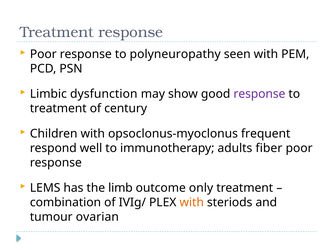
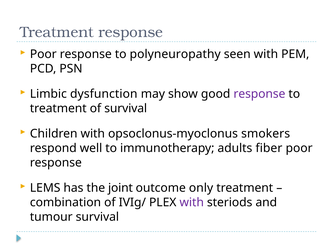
of century: century -> survival
frequent: frequent -> smokers
limb: limb -> joint
with at (192, 202) colour: orange -> purple
tumour ovarian: ovarian -> survival
